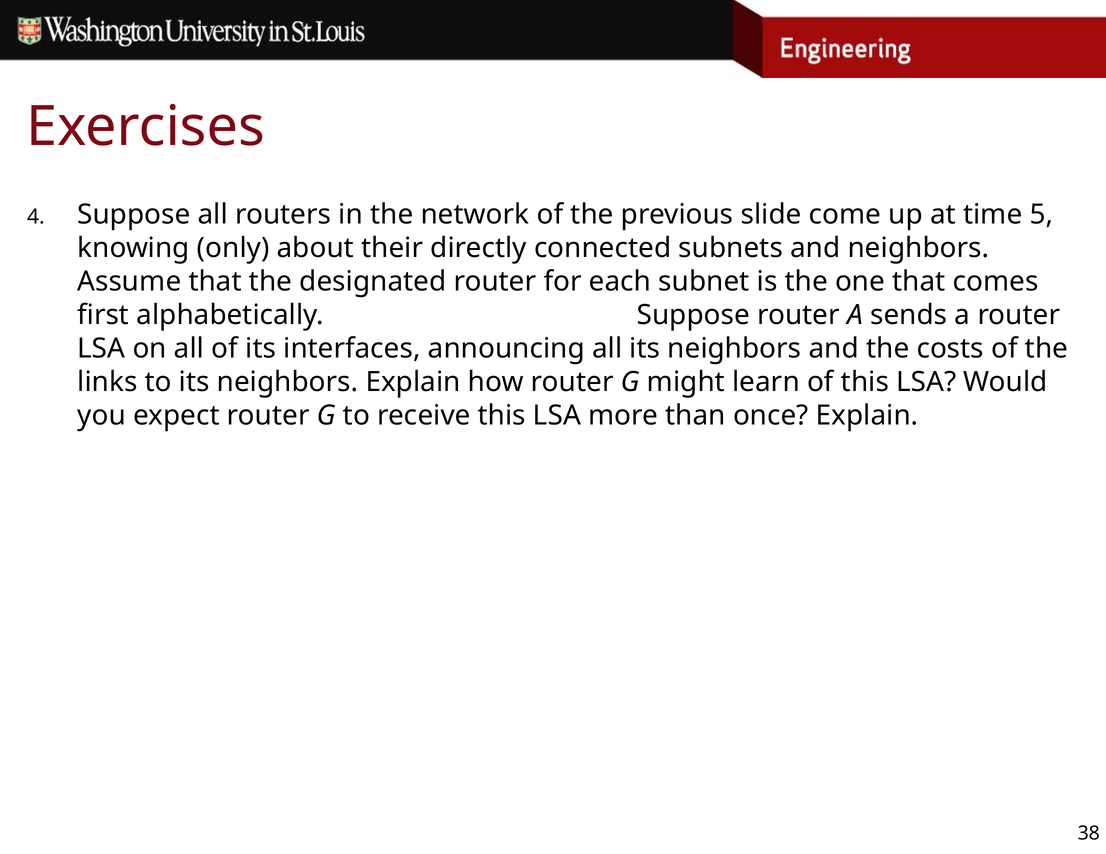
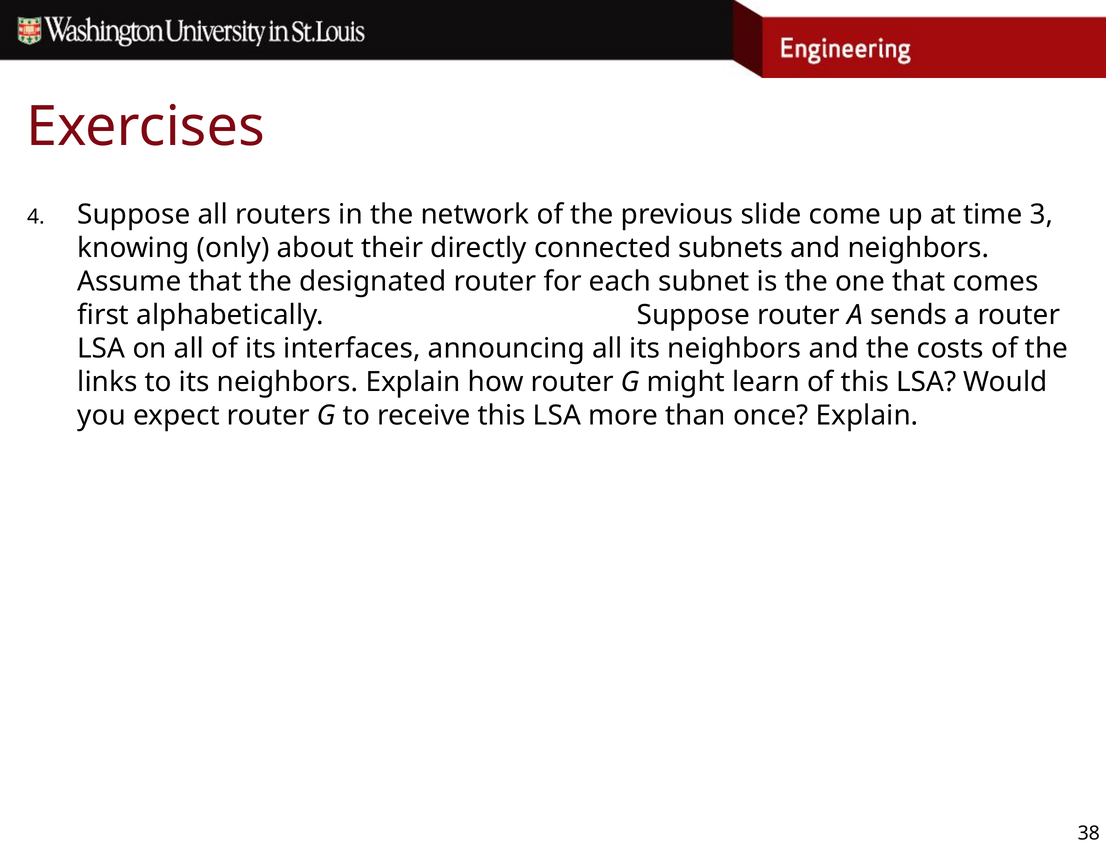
5: 5 -> 3
